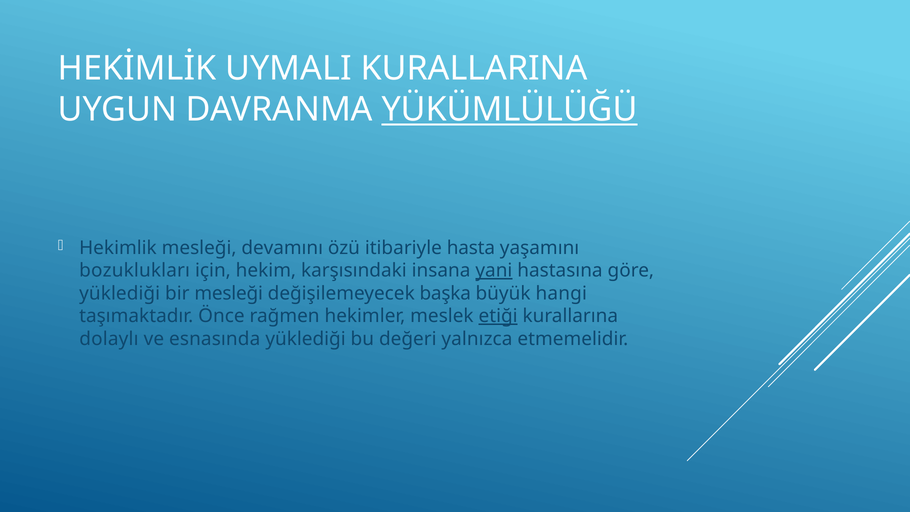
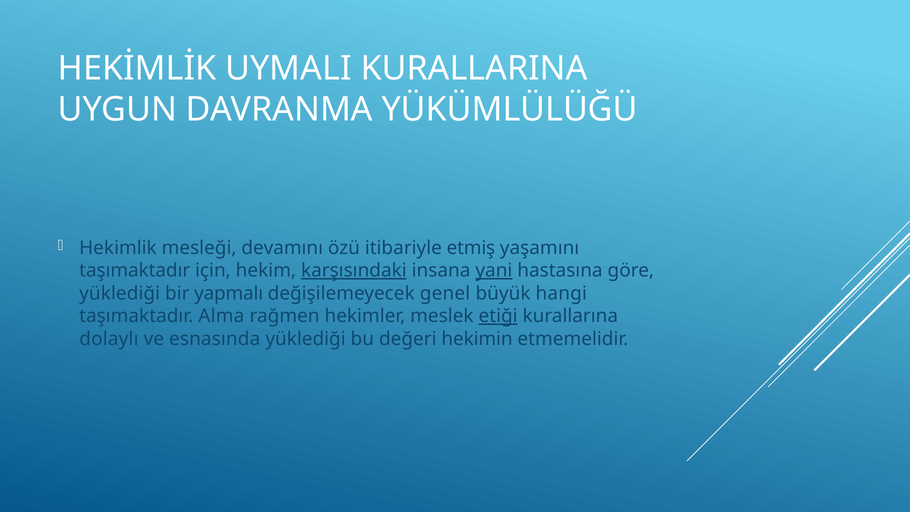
YÜKÜMLÜLÜĞÜ underline: present -> none
hasta: hasta -> etmiş
bozuklukları at (135, 271): bozuklukları -> taşımaktadır
karşısındaki underline: none -> present
bir mesleği: mesleği -> yapmalı
başka: başka -> genel
Önce: Önce -> Alma
yalnızca: yalnızca -> hekimin
